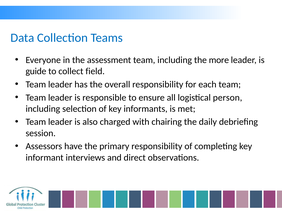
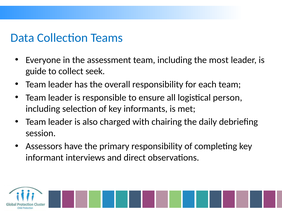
more: more -> most
field: field -> seek
